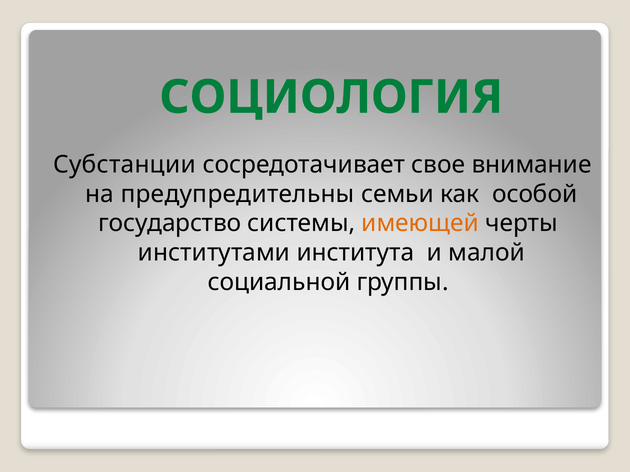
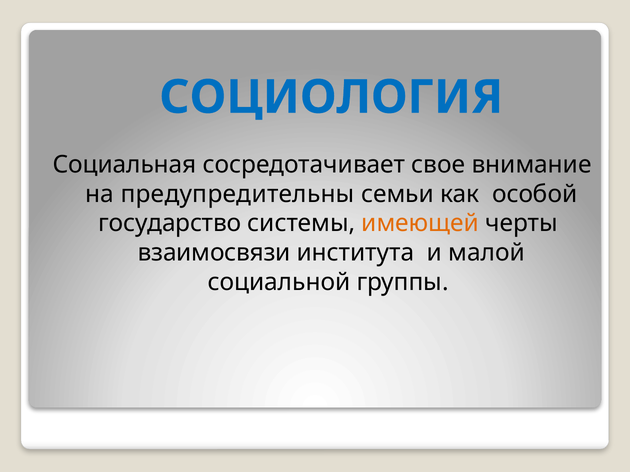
СОЦИОЛОГИЯ colour: green -> blue
Субстанции: Субстанции -> Социальная
институтами: институтами -> взаимосвязи
